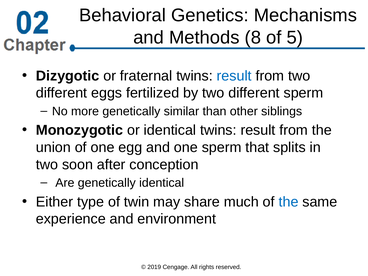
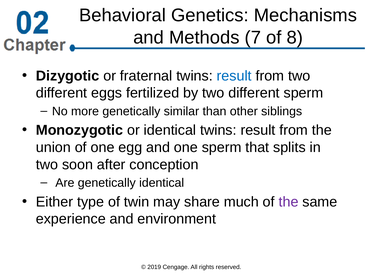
8: 8 -> 7
5: 5 -> 8
the at (289, 202) colour: blue -> purple
